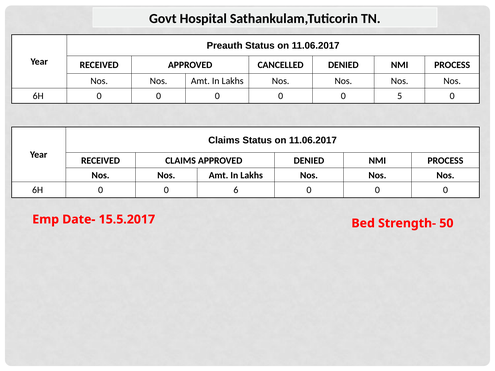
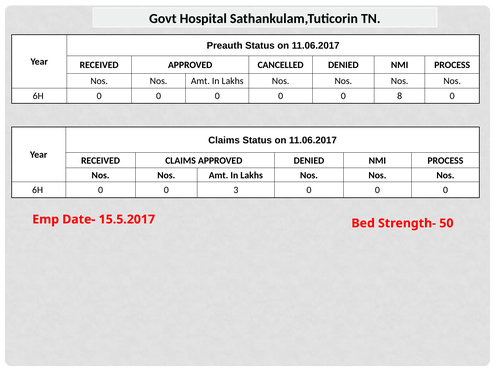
5: 5 -> 8
6: 6 -> 3
